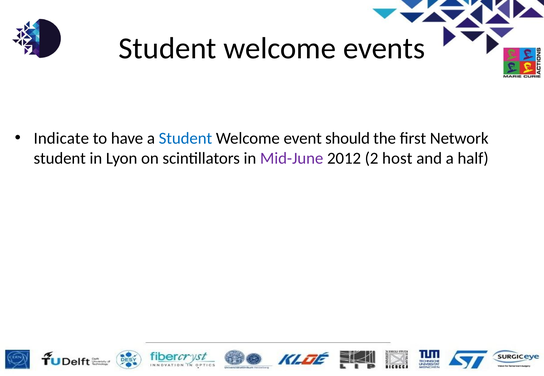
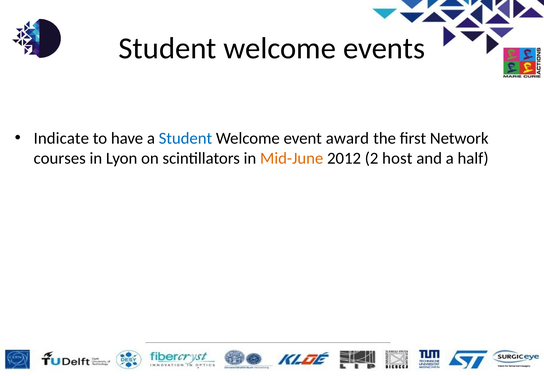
should: should -> award
student at (60, 159): student -> courses
Mid-June colour: purple -> orange
